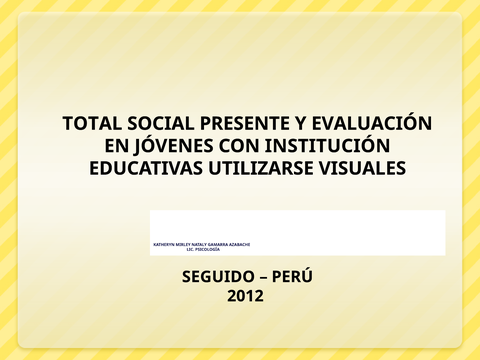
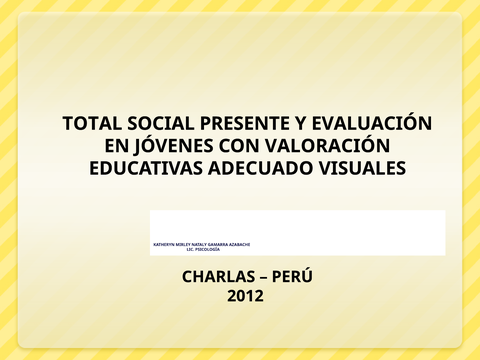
INSTITUCIÓN: INSTITUCIÓN -> VALORACIÓN
UTILIZARSE: UTILIZARSE -> ADECUADO
SEGUIDO: SEGUIDO -> CHARLAS
